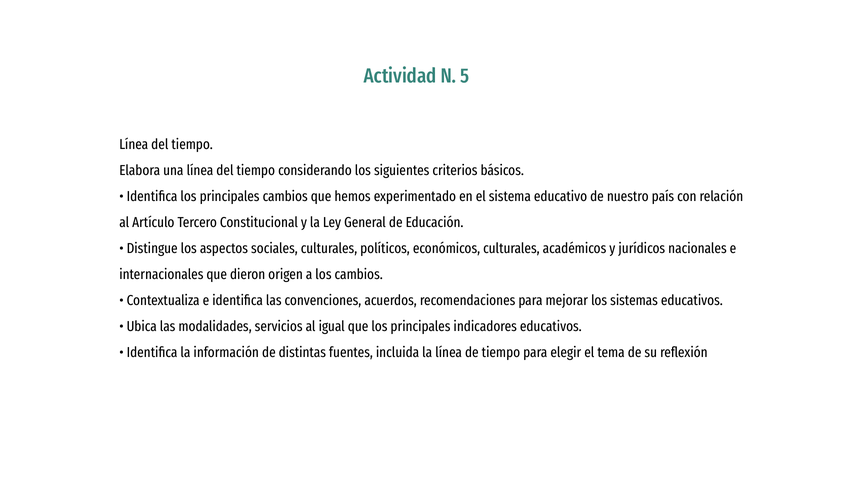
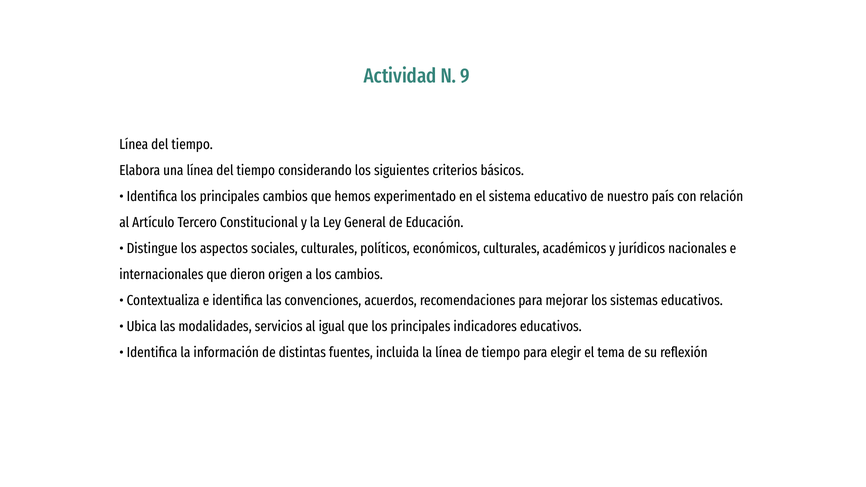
5: 5 -> 9
